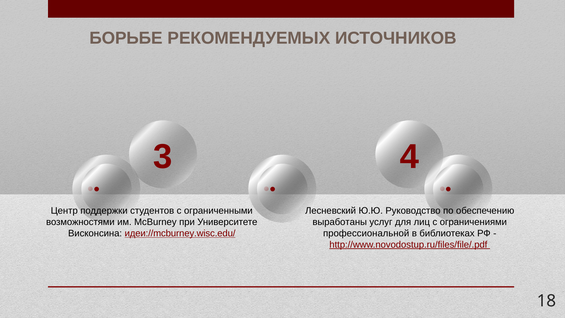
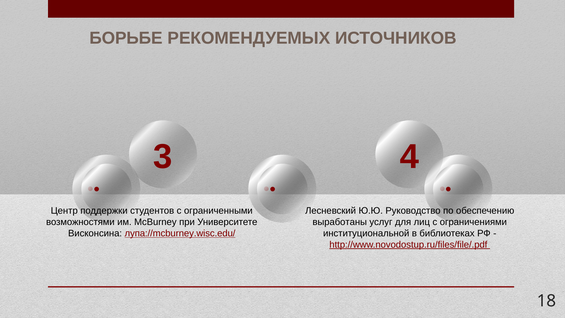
идеи://mcburney.wisc.edu/: идеи://mcburney.wisc.edu/ -> лупа://mcburney.wisc.edu/
профессиональной: профессиональной -> институциональной
